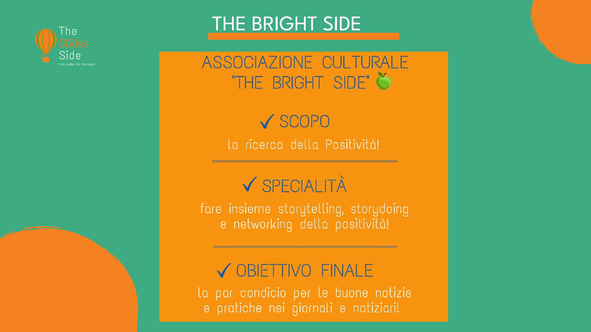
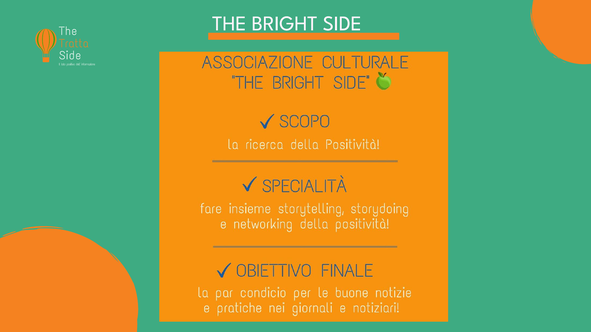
Slides: Slides -> Tratta
